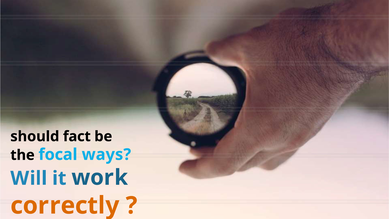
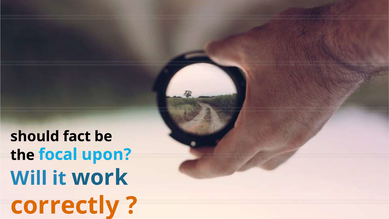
ways: ways -> upon
